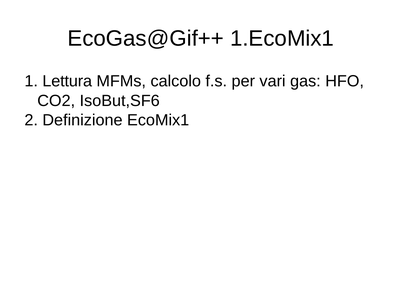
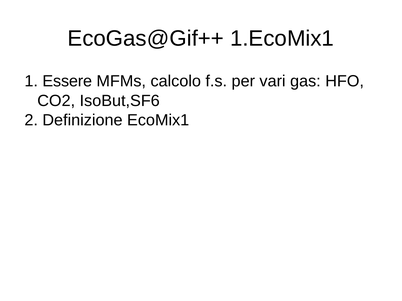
Lettura: Lettura -> Essere
